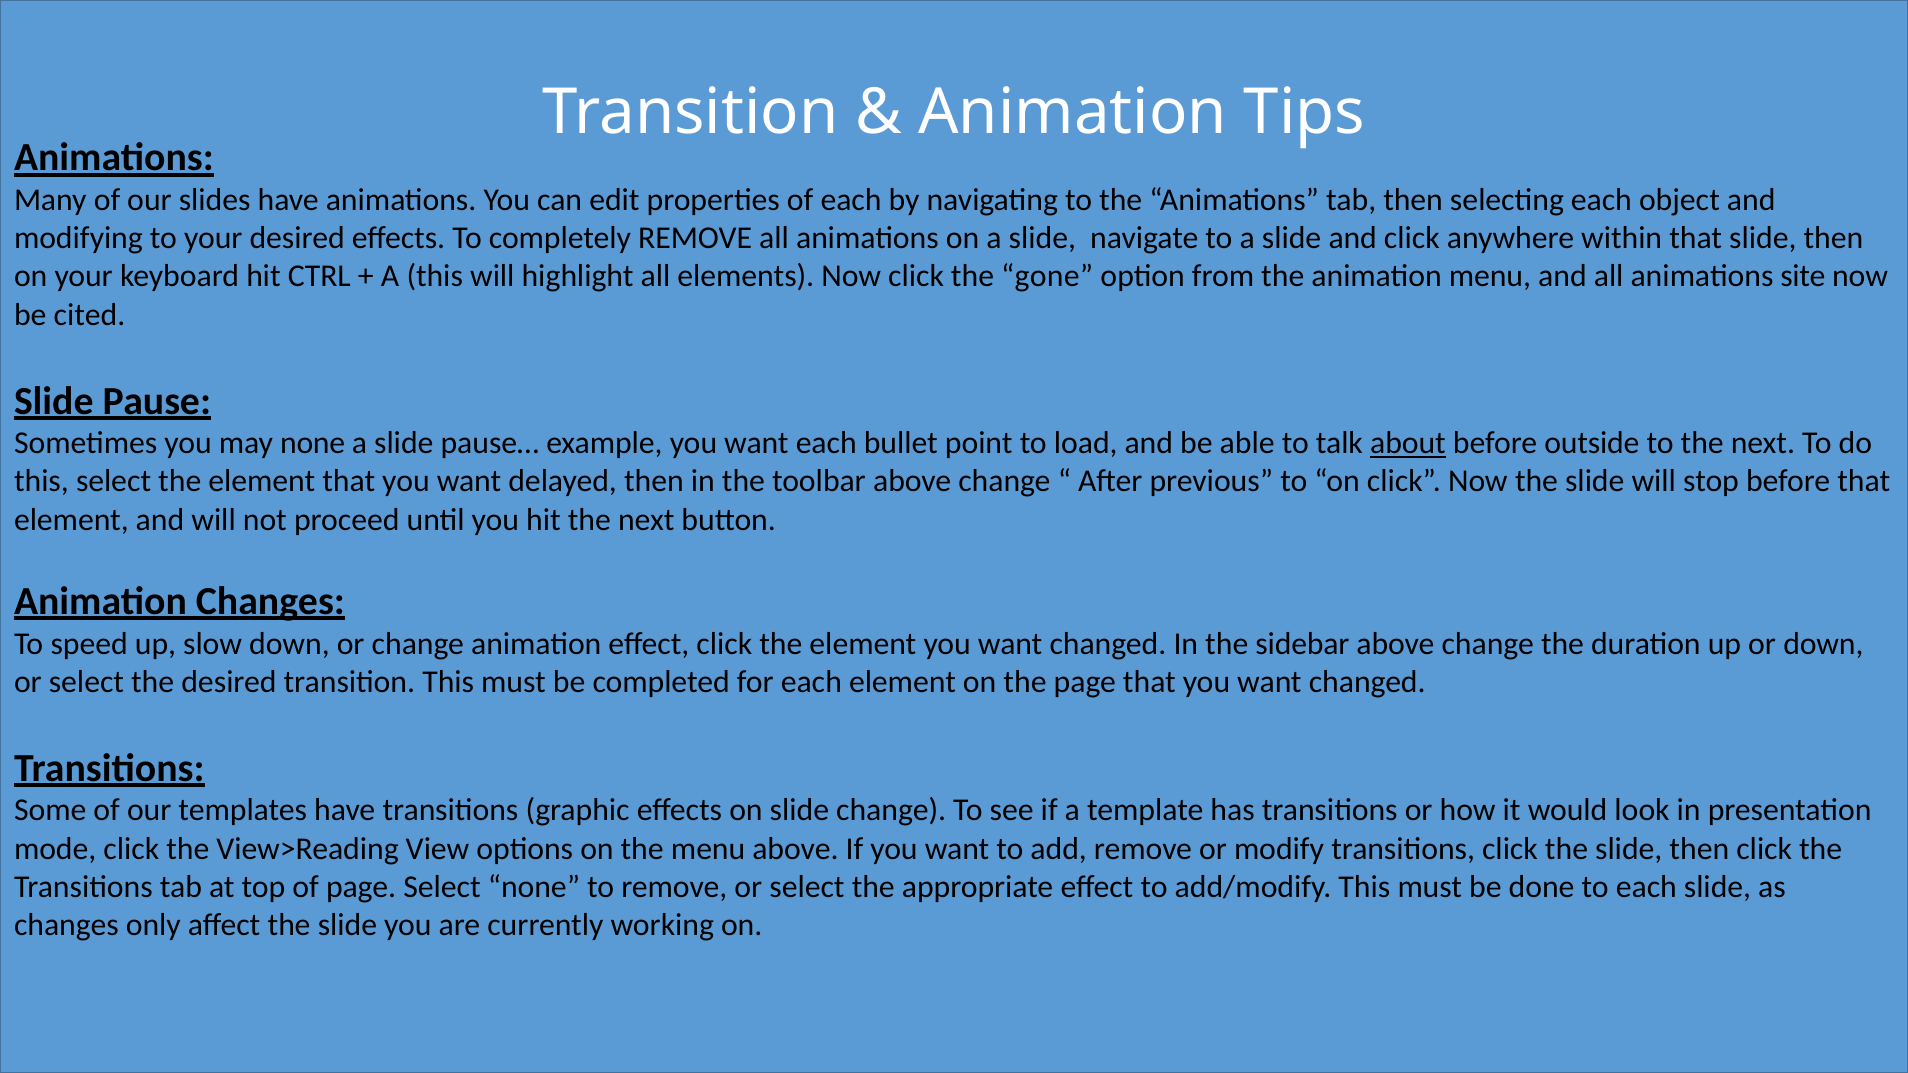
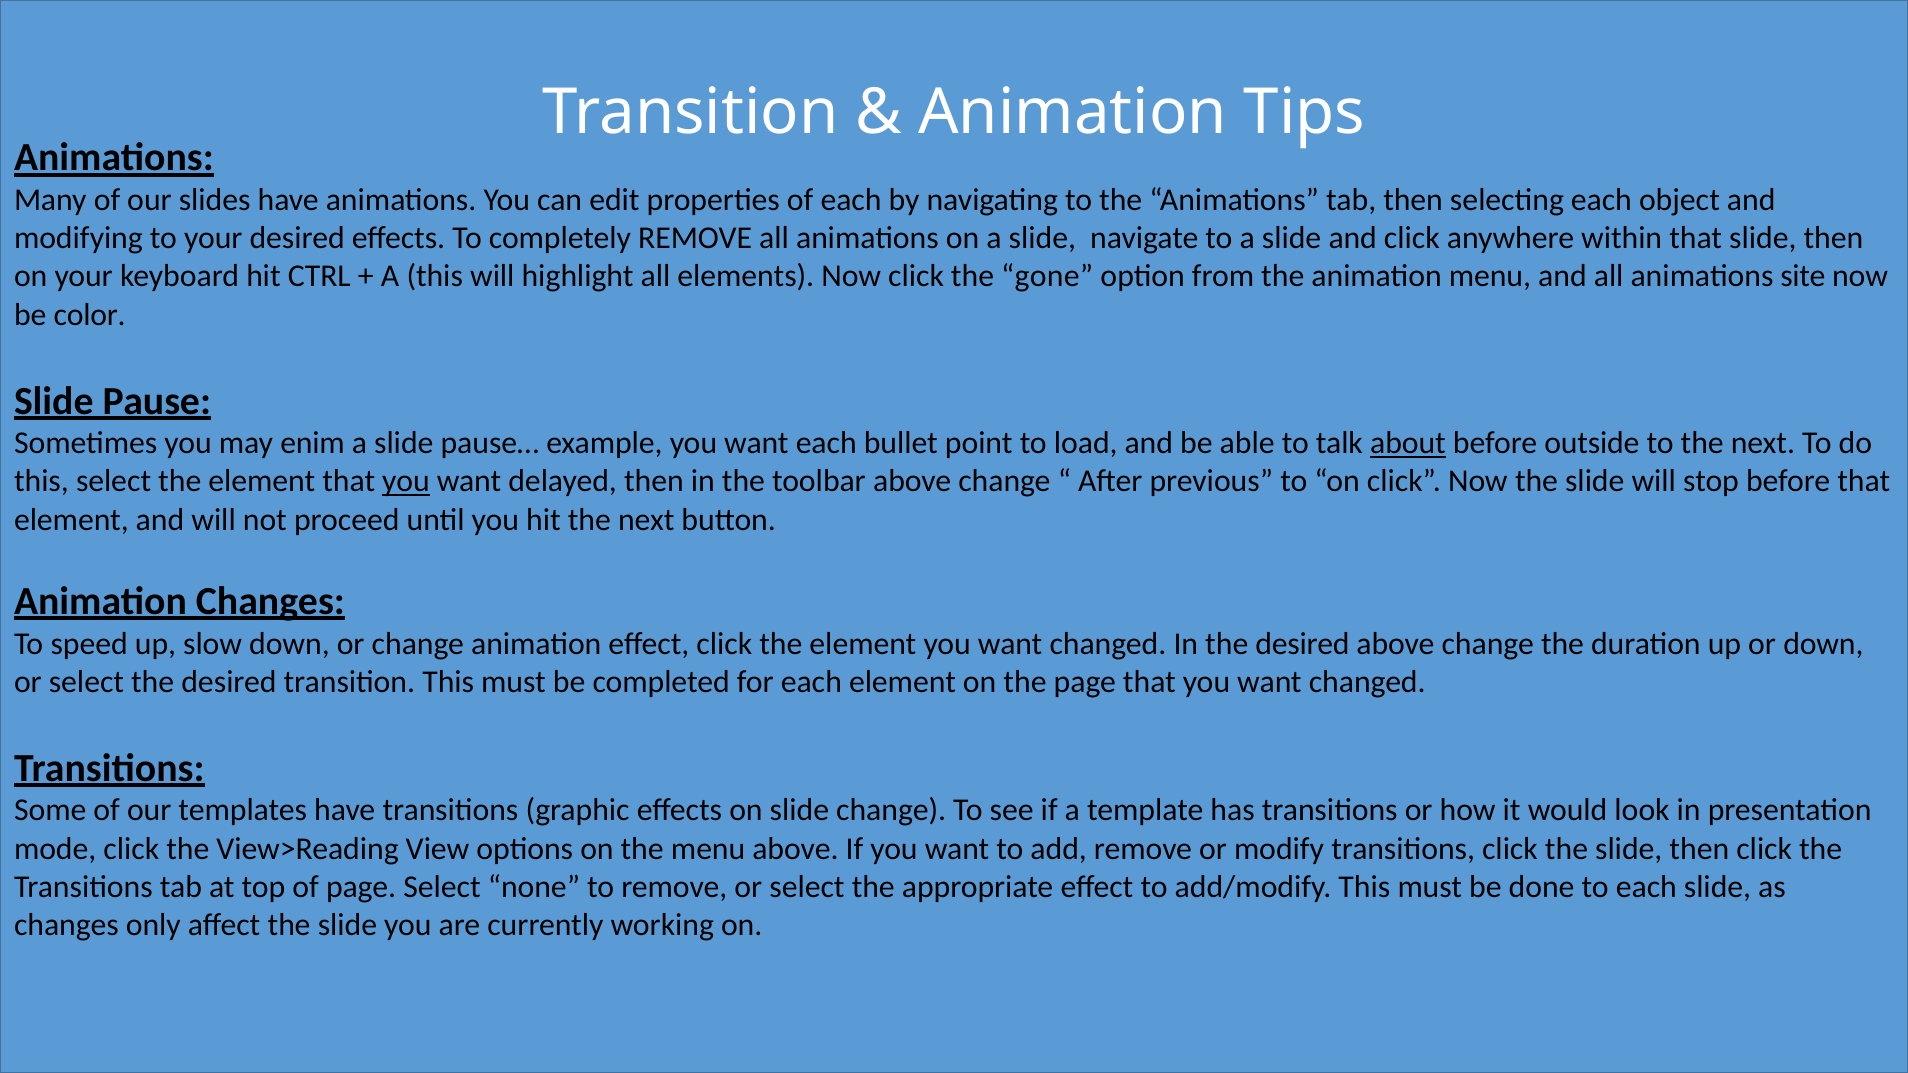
cited: cited -> color
may none: none -> enim
you at (406, 482) underline: none -> present
In the sidebar: sidebar -> desired
